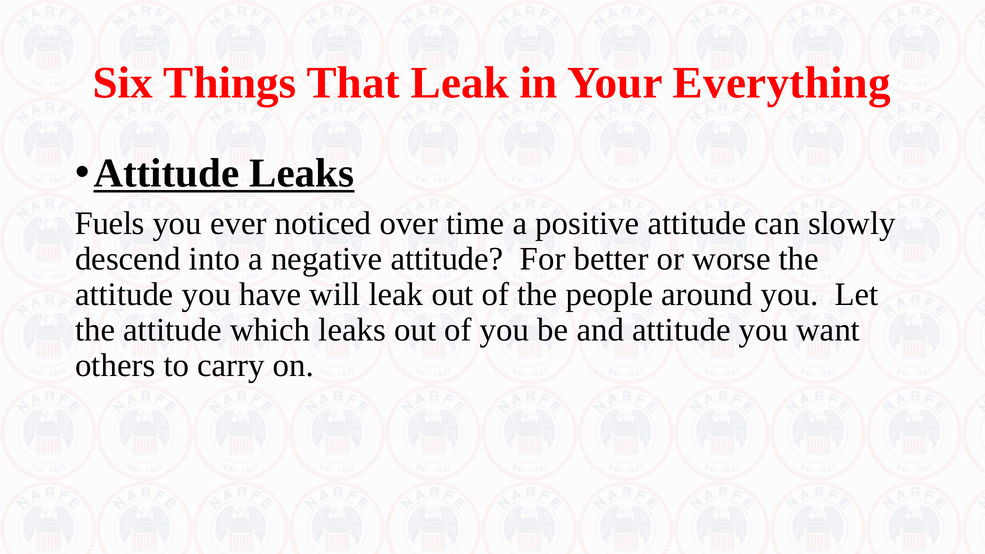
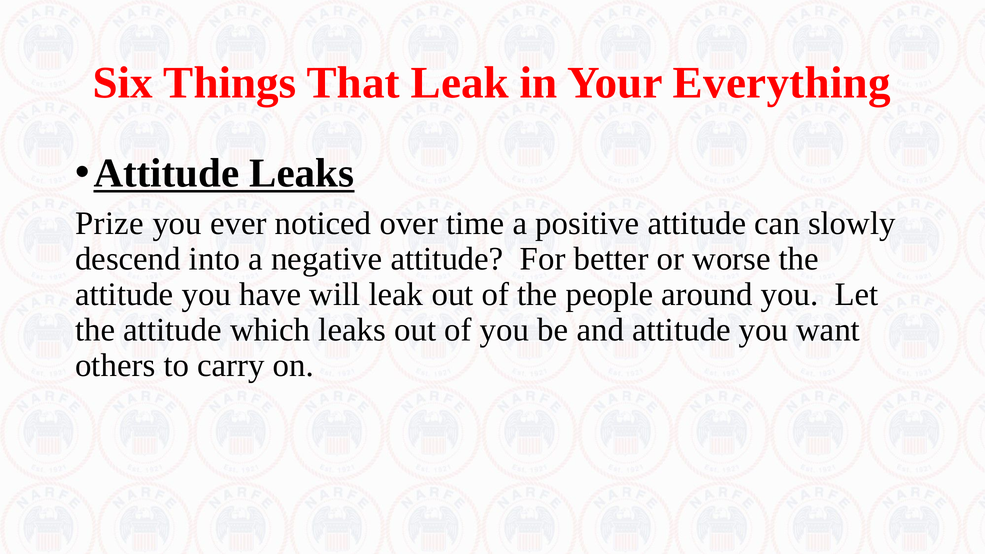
Fuels: Fuels -> Prize
